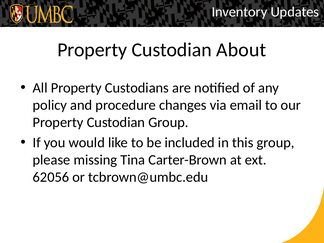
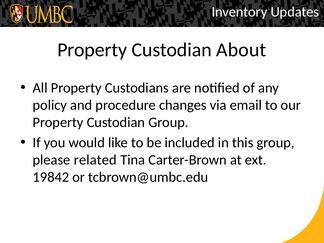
missing: missing -> related
62056: 62056 -> 19842
